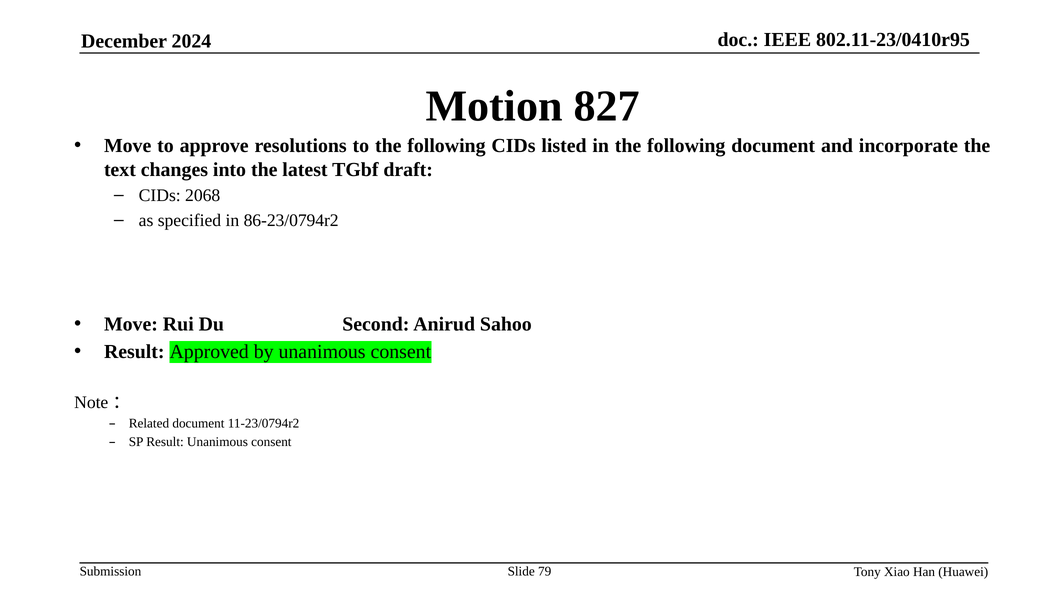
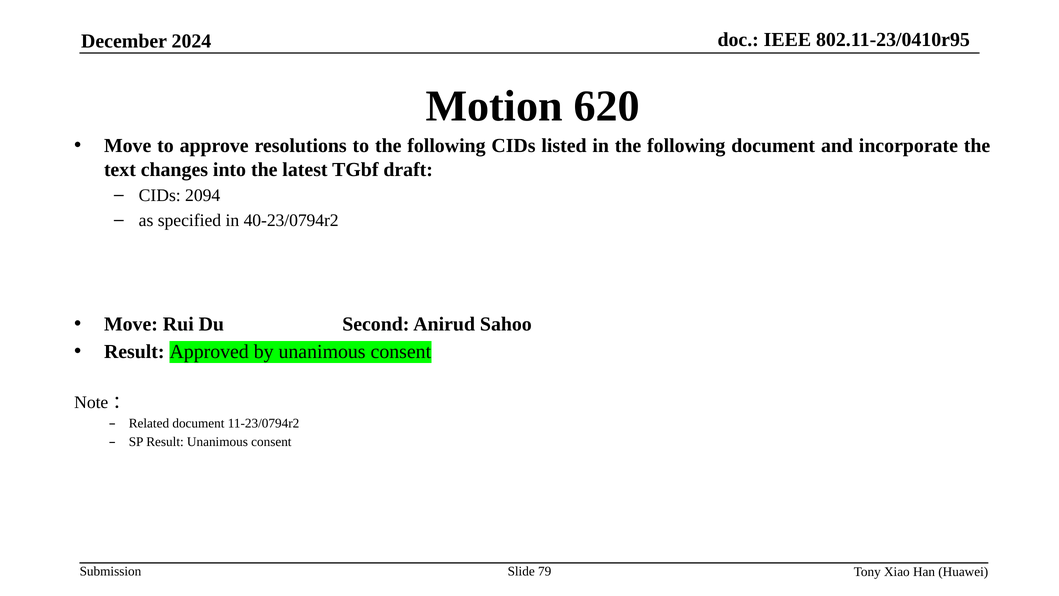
827: 827 -> 620
2068: 2068 -> 2094
86-23/0794r2: 86-23/0794r2 -> 40-23/0794r2
